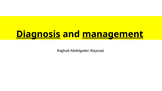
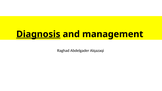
management underline: present -> none
